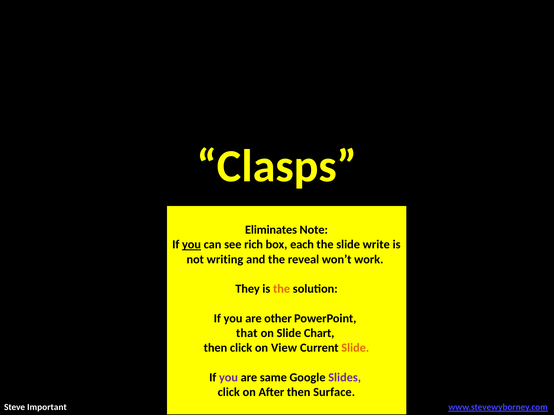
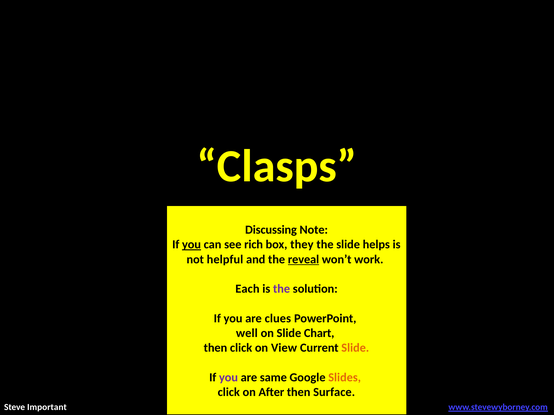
Eliminates: Eliminates -> Discussing
each: each -> they
write: write -> helps
writing: writing -> helpful
reveal underline: none -> present
They: They -> Each
the at (282, 289) colour: orange -> purple
other: other -> clues
that: that -> well
Slides colour: purple -> orange
